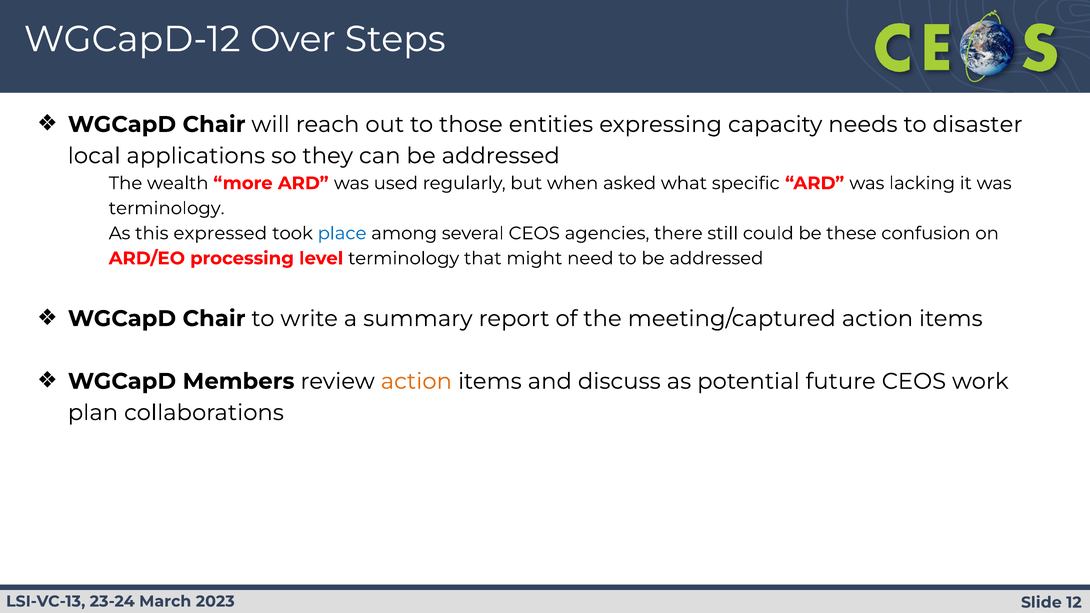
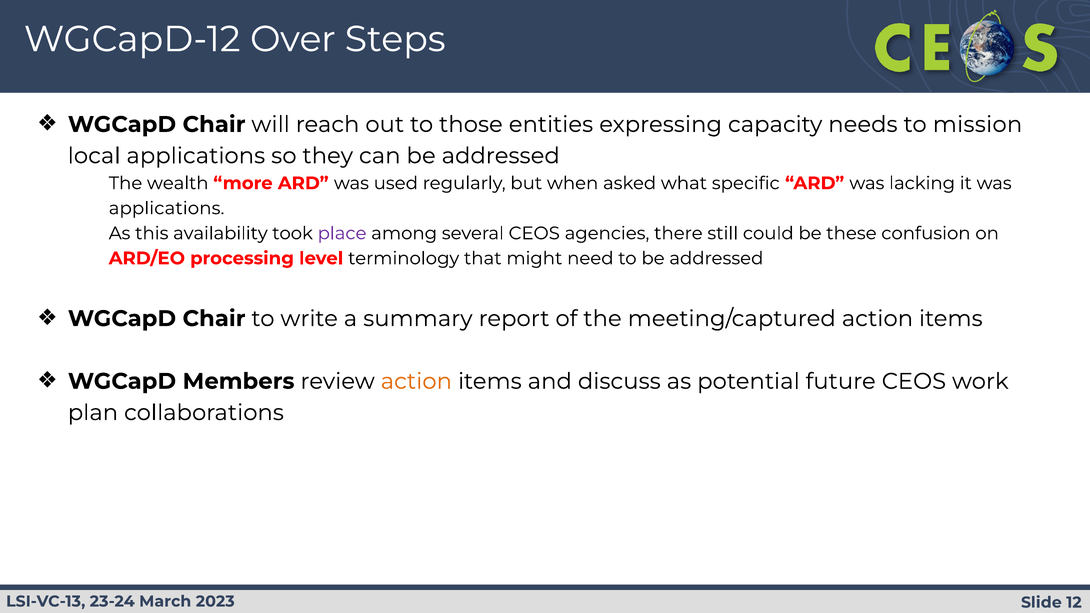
disaster: disaster -> mission
terminology at (167, 208): terminology -> applications
expressed: expressed -> availability
place colour: blue -> purple
